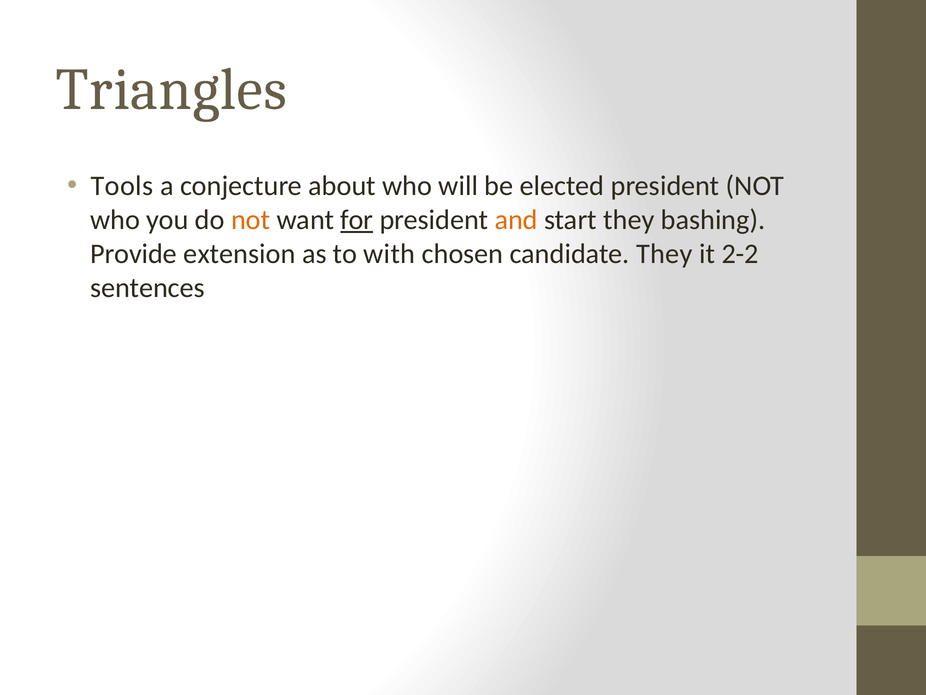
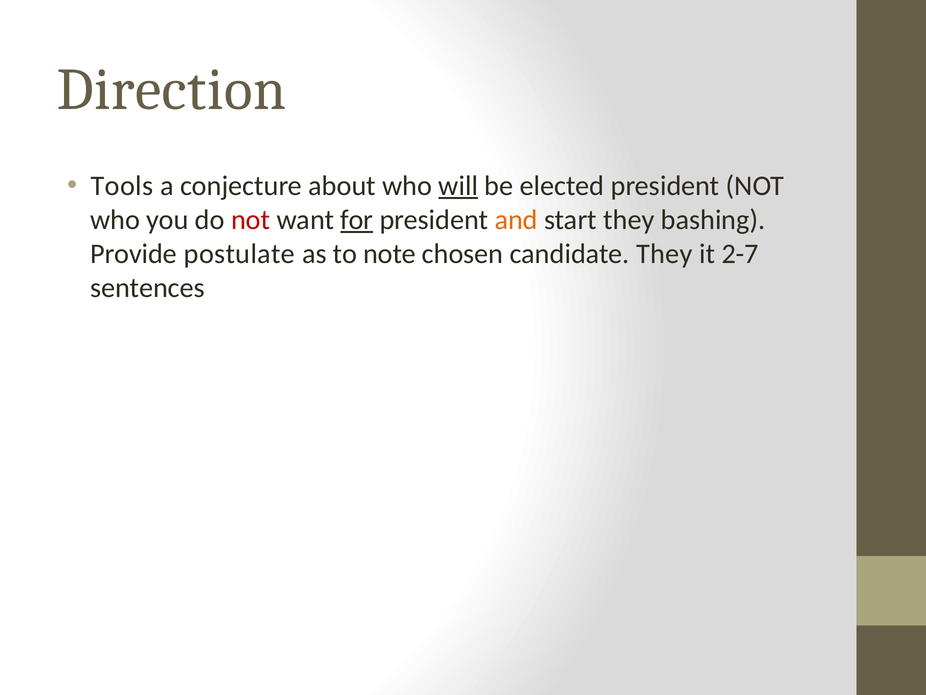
Triangles: Triangles -> Direction
will underline: none -> present
not at (251, 220) colour: orange -> red
extension: extension -> postulate
with: with -> note
2-2: 2-2 -> 2-7
